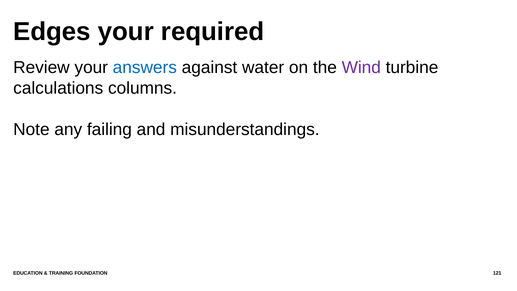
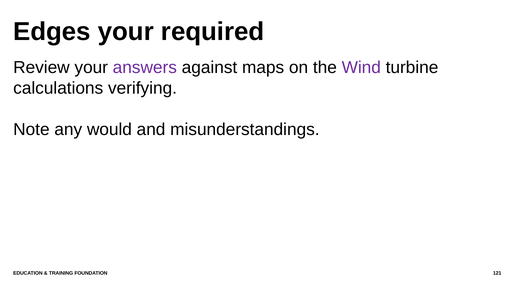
answers colour: blue -> purple
water: water -> maps
columns: columns -> verifying
failing: failing -> would
